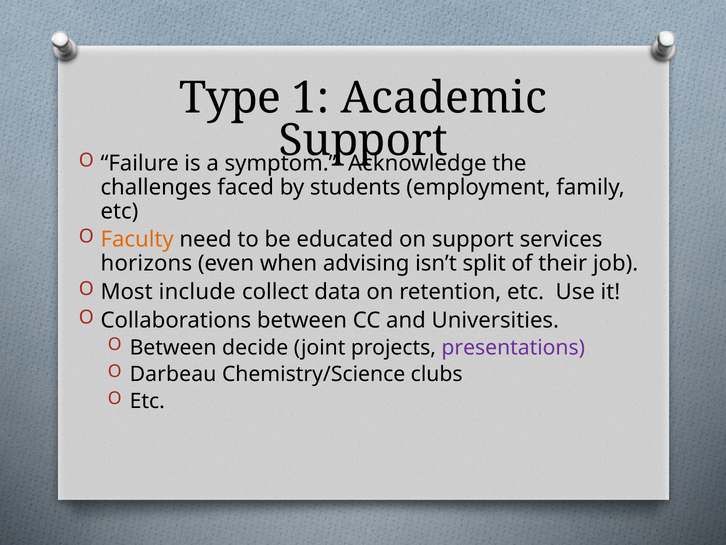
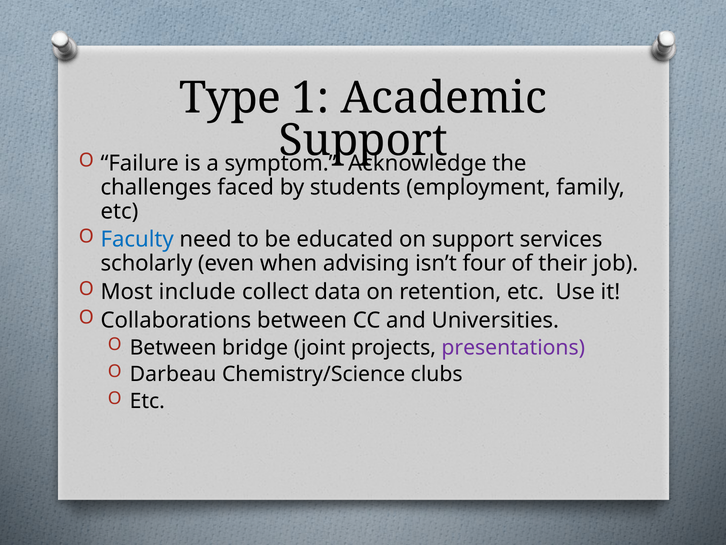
Faculty colour: orange -> blue
horizons: horizons -> scholarly
split: split -> four
decide: decide -> bridge
